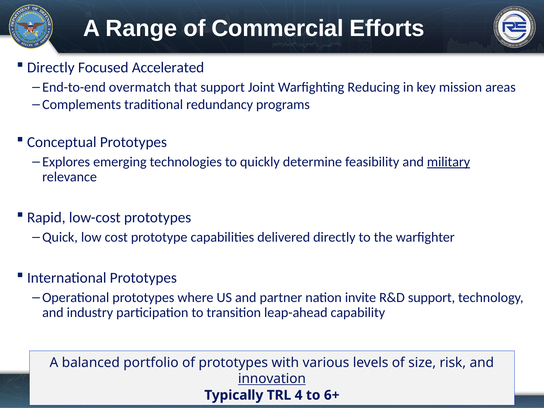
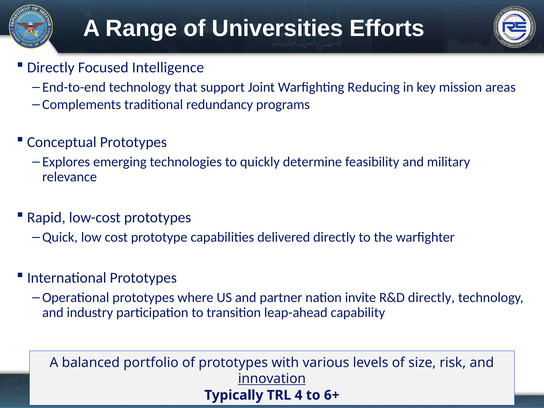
Commercial: Commercial -> Universities
Accelerated: Accelerated -> Intelligence
End-to-end overmatch: overmatch -> technology
military underline: present -> none
R&D support: support -> directly
